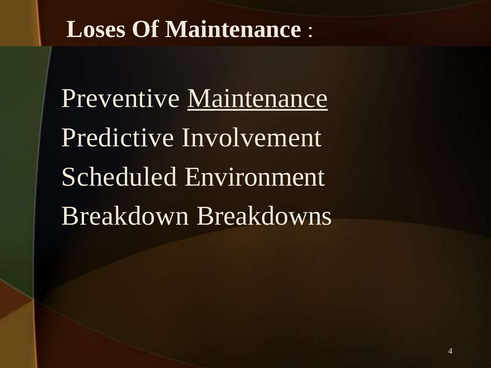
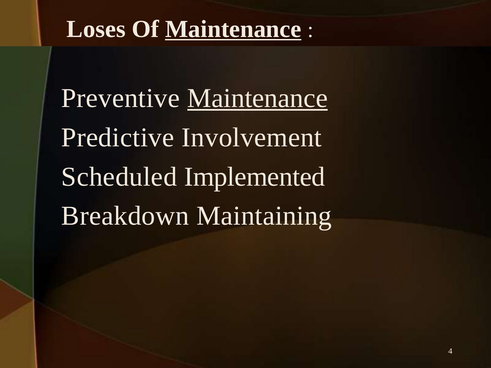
Maintenance at (233, 29) underline: none -> present
Environment: Environment -> Implemented
Breakdowns: Breakdowns -> Maintaining
